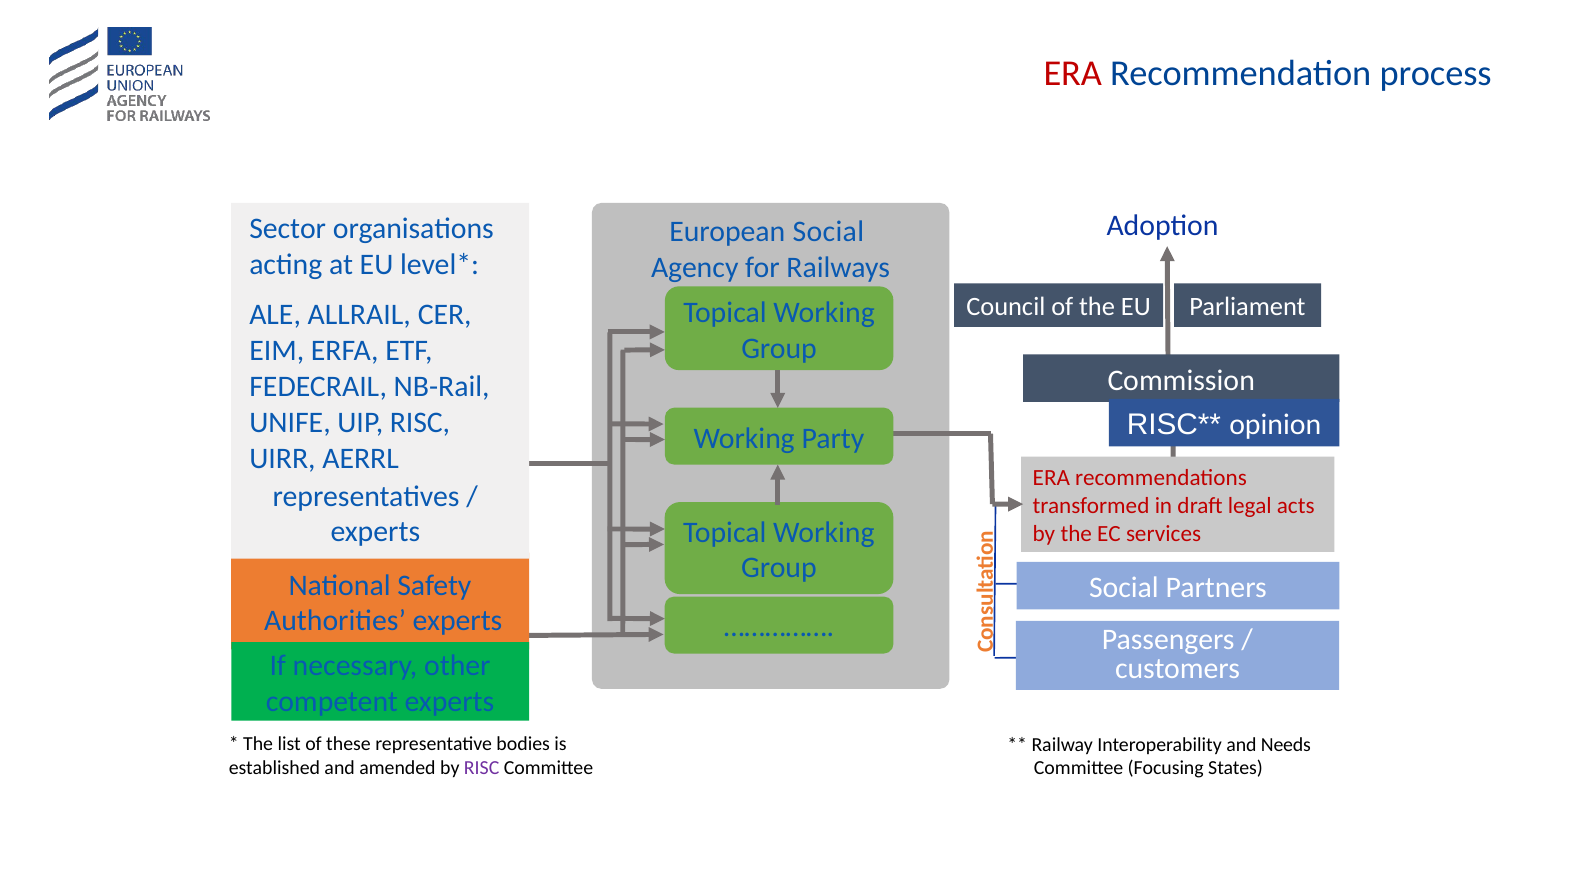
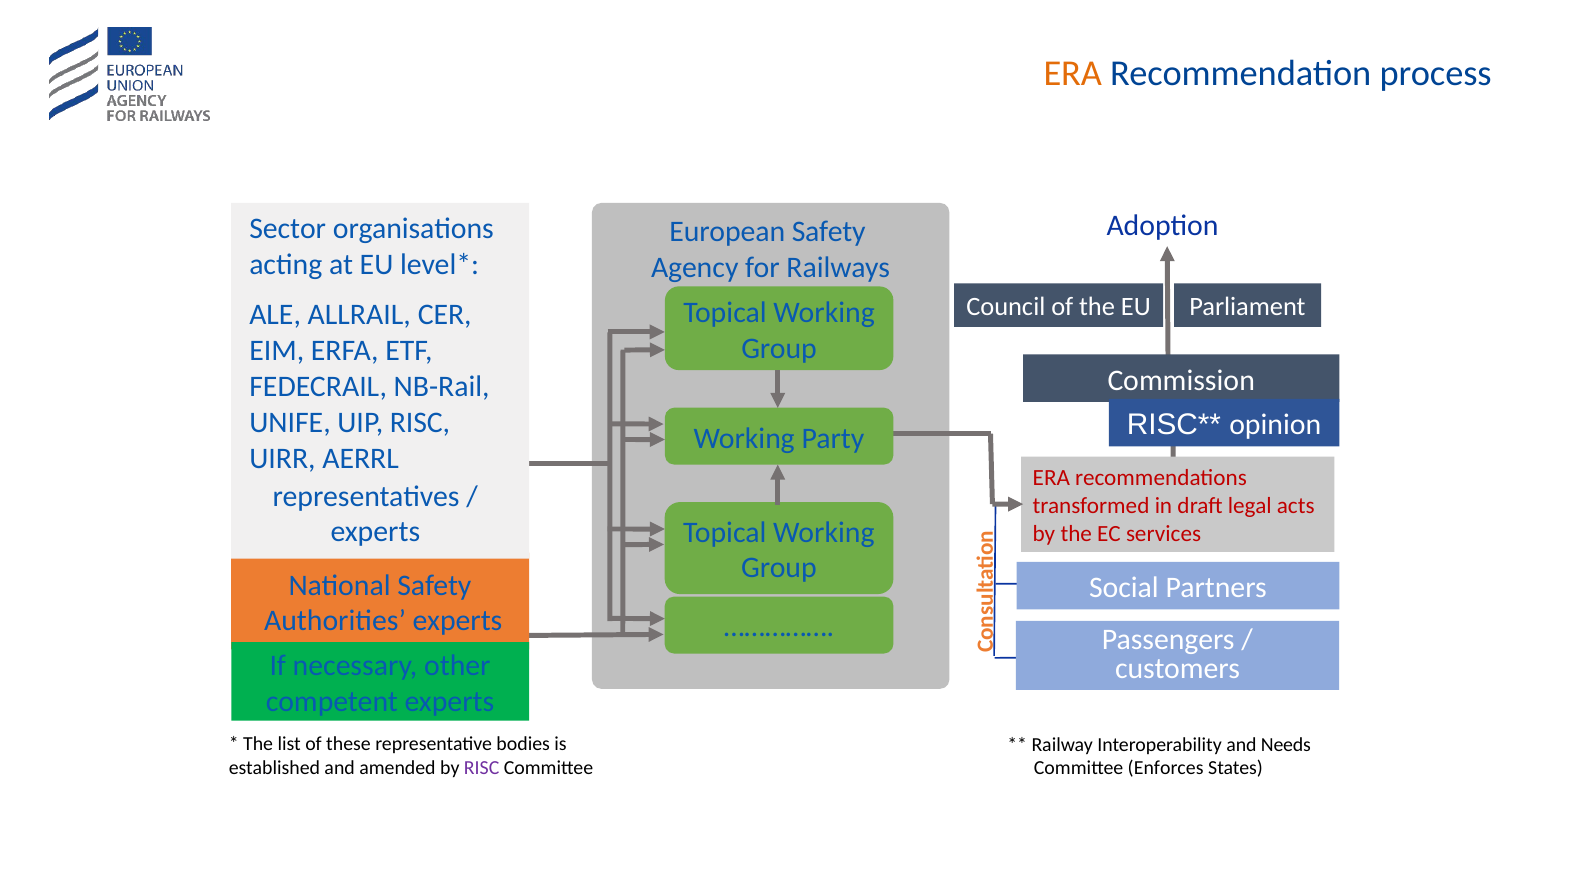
ERA at (1073, 73) colour: red -> orange
European Social: Social -> Safety
Focusing: Focusing -> Enforces
